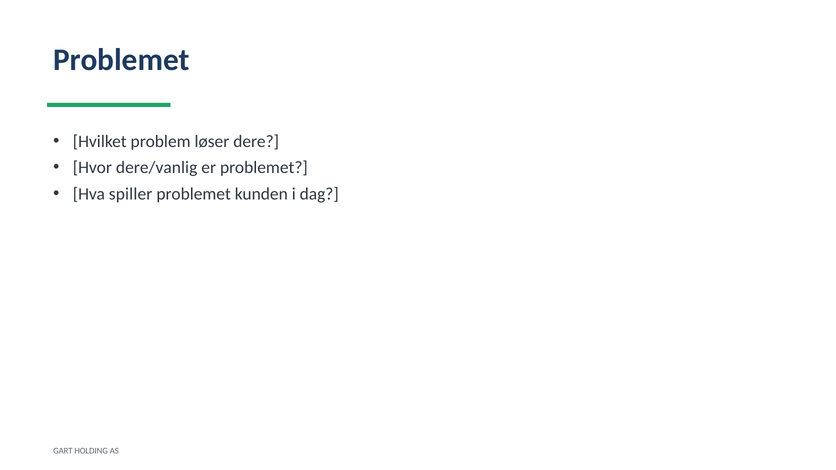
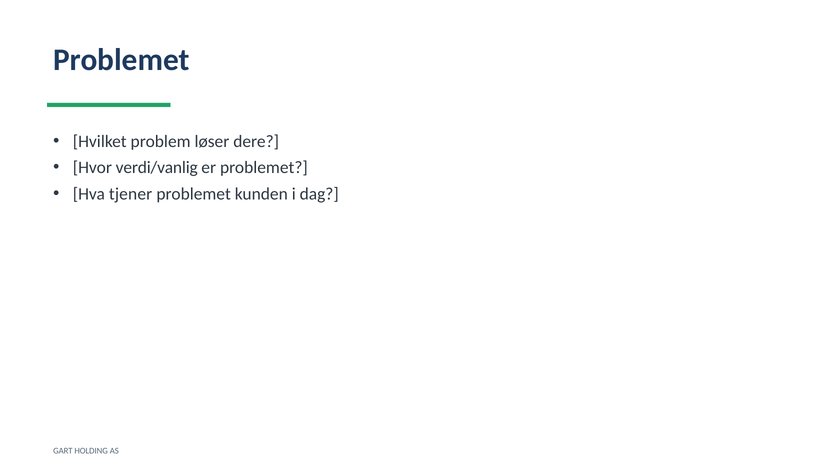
dere/vanlig: dere/vanlig -> verdi/vanlig
spiller: spiller -> tjener
